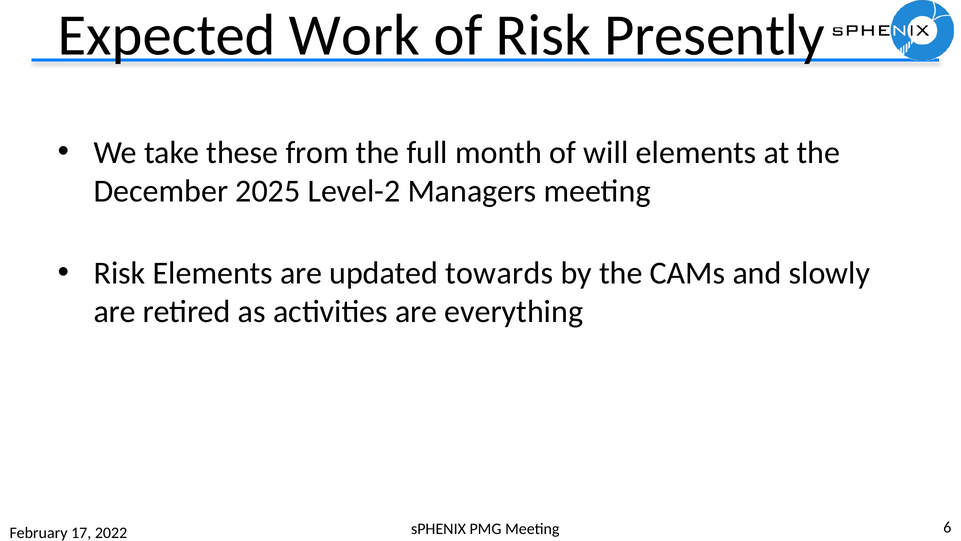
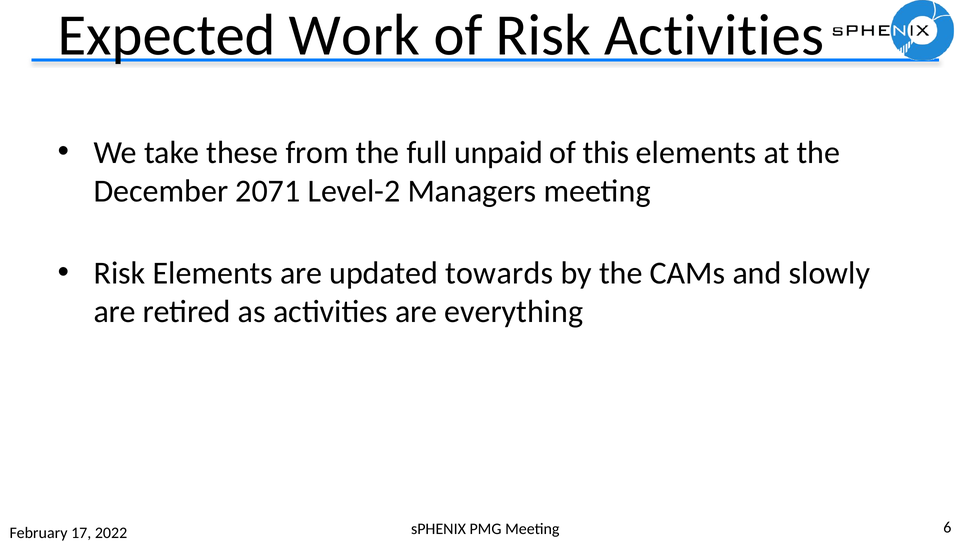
Risk Presently: Presently -> Activities
month: month -> unpaid
will: will -> this
2025: 2025 -> 2071
